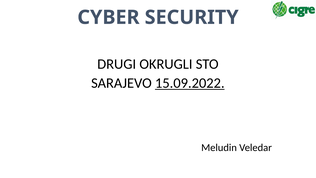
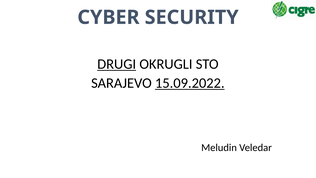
DRUGI underline: none -> present
